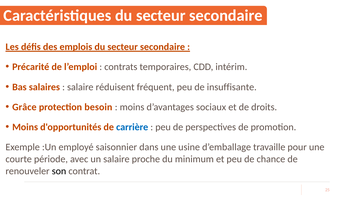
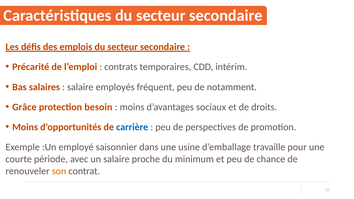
réduisent: réduisent -> employés
insuffisante: insuffisante -> notamment
son colour: black -> orange
